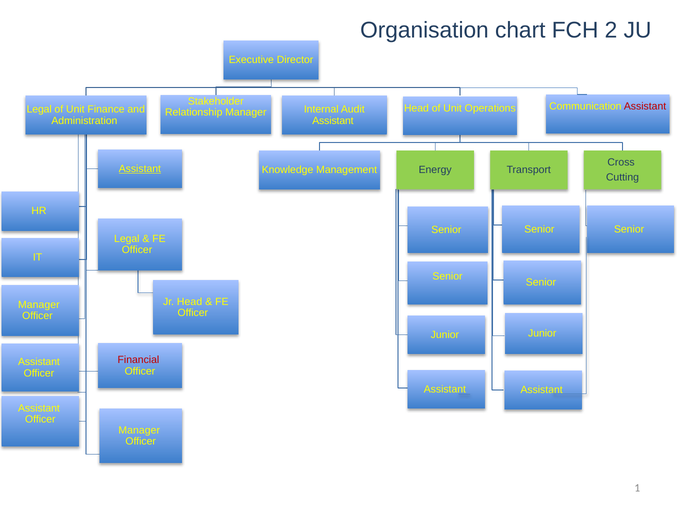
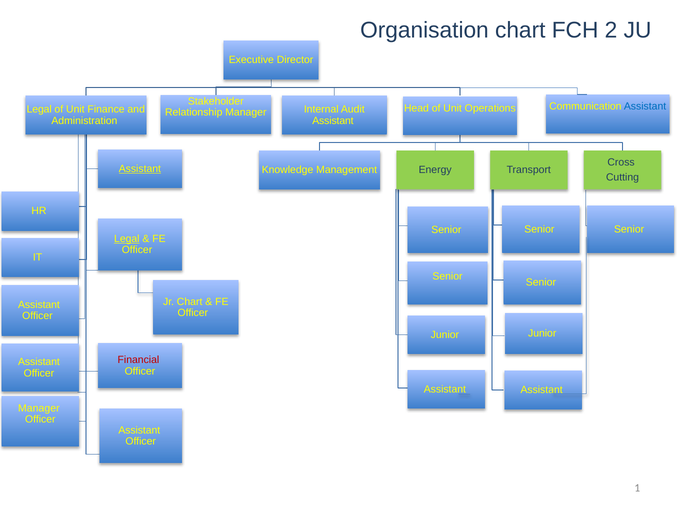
Assistant at (645, 106) colour: red -> blue
Legal at (127, 239) underline: none -> present
Jr Head: Head -> Chart
Manager at (39, 305): Manager -> Assistant
Assistant at (39, 408): Assistant -> Manager
Manager at (139, 430): Manager -> Assistant
